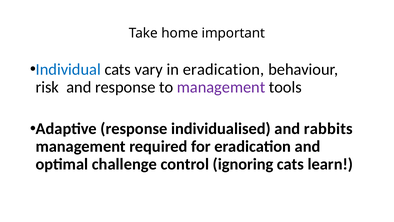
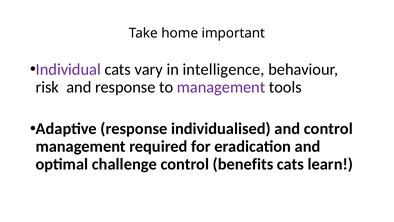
Individual colour: blue -> purple
in eradication: eradication -> intelligence
and rabbits: rabbits -> control
ignoring: ignoring -> benefits
